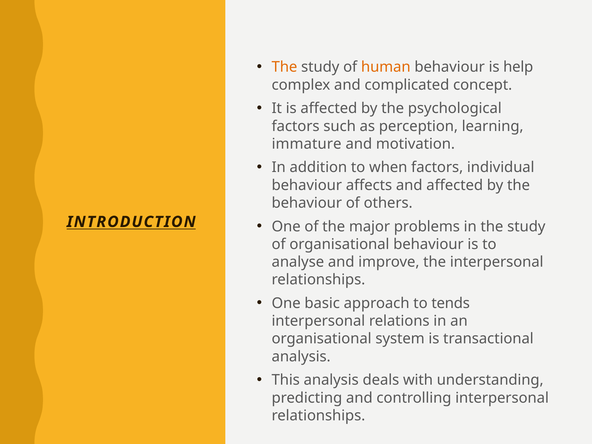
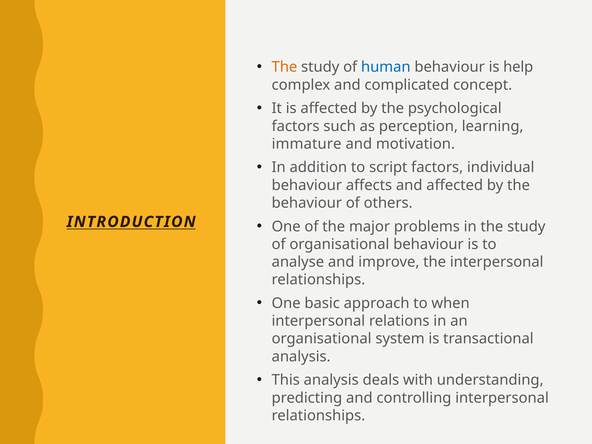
human colour: orange -> blue
when: when -> script
tends: tends -> when
